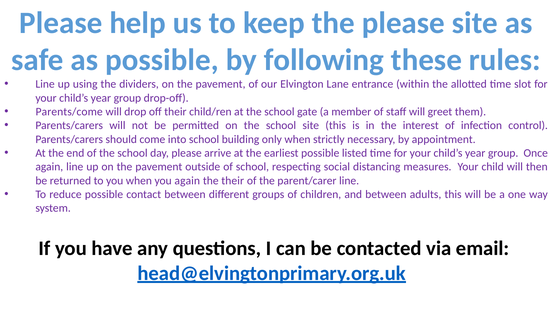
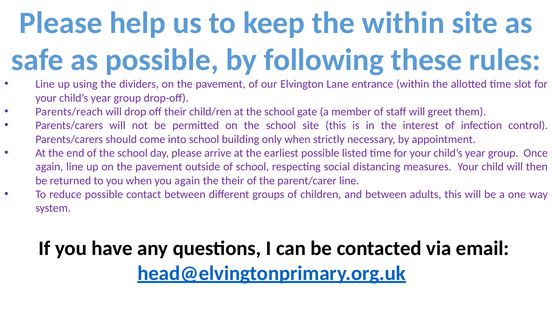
the please: please -> within
Parents/come: Parents/come -> Parents/reach
